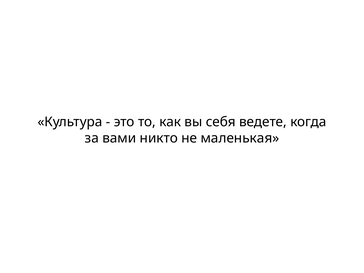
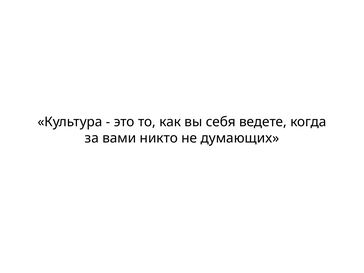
маленькая: маленькая -> думающих
